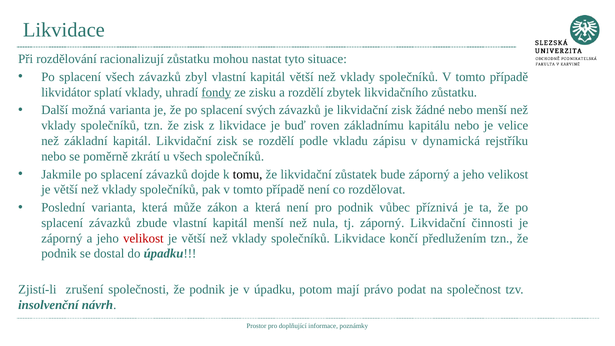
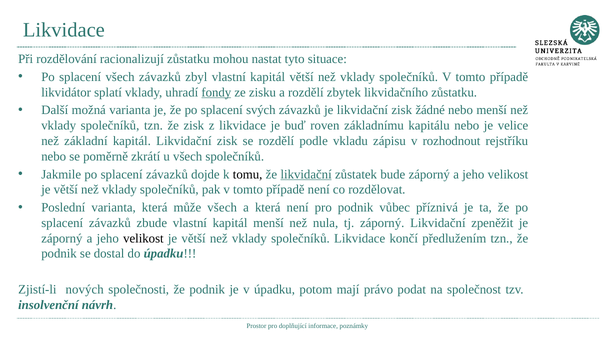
dynamická: dynamická -> rozhodnout
likvidační at (306, 174) underline: none -> present
může zákon: zákon -> všech
činnosti: činnosti -> zpeněžit
velikost at (143, 238) colour: red -> black
zrušení: zrušení -> nových
